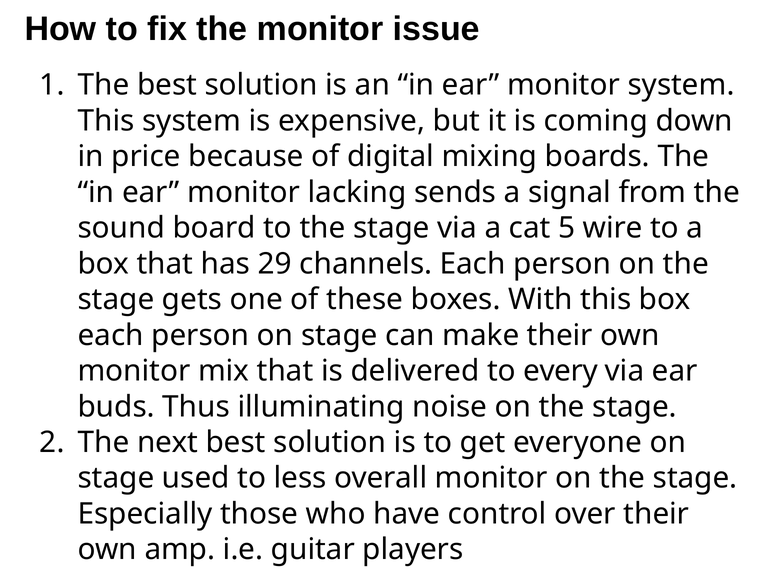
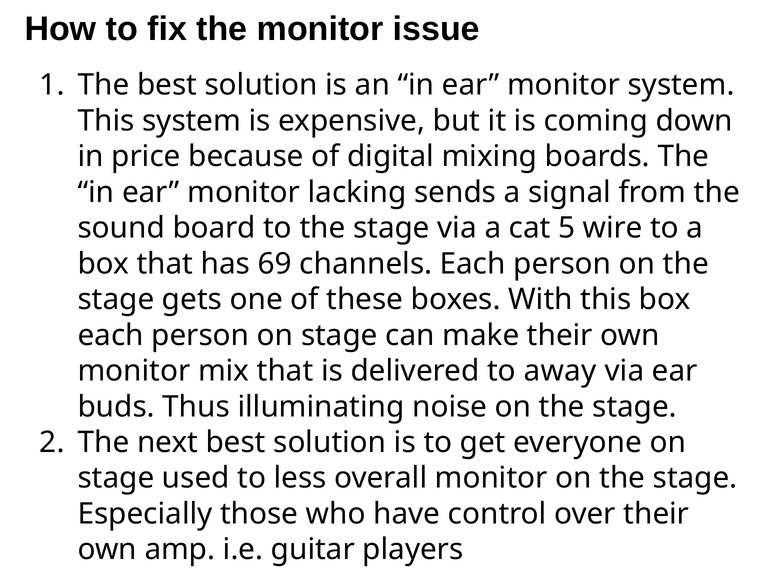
29: 29 -> 69
every: every -> away
